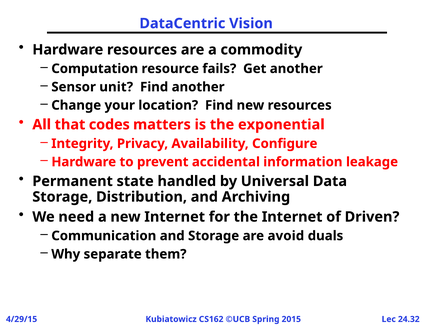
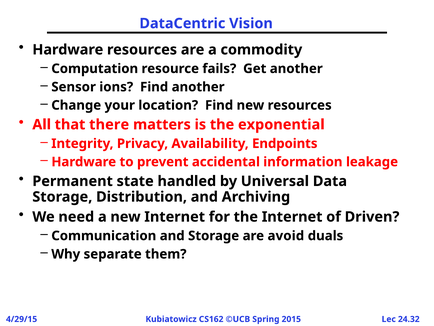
unit: unit -> ions
codes: codes -> there
Configure: Configure -> Endpoints
